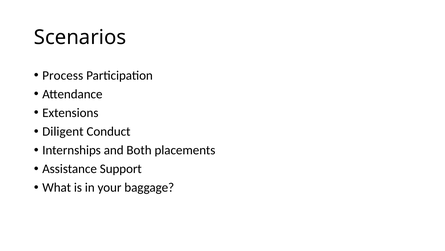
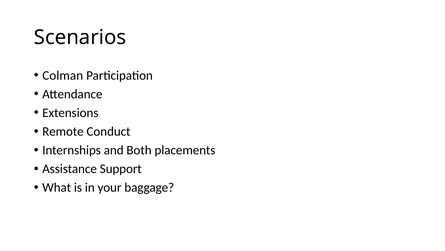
Process: Process -> Colman
Diligent: Diligent -> Remote
